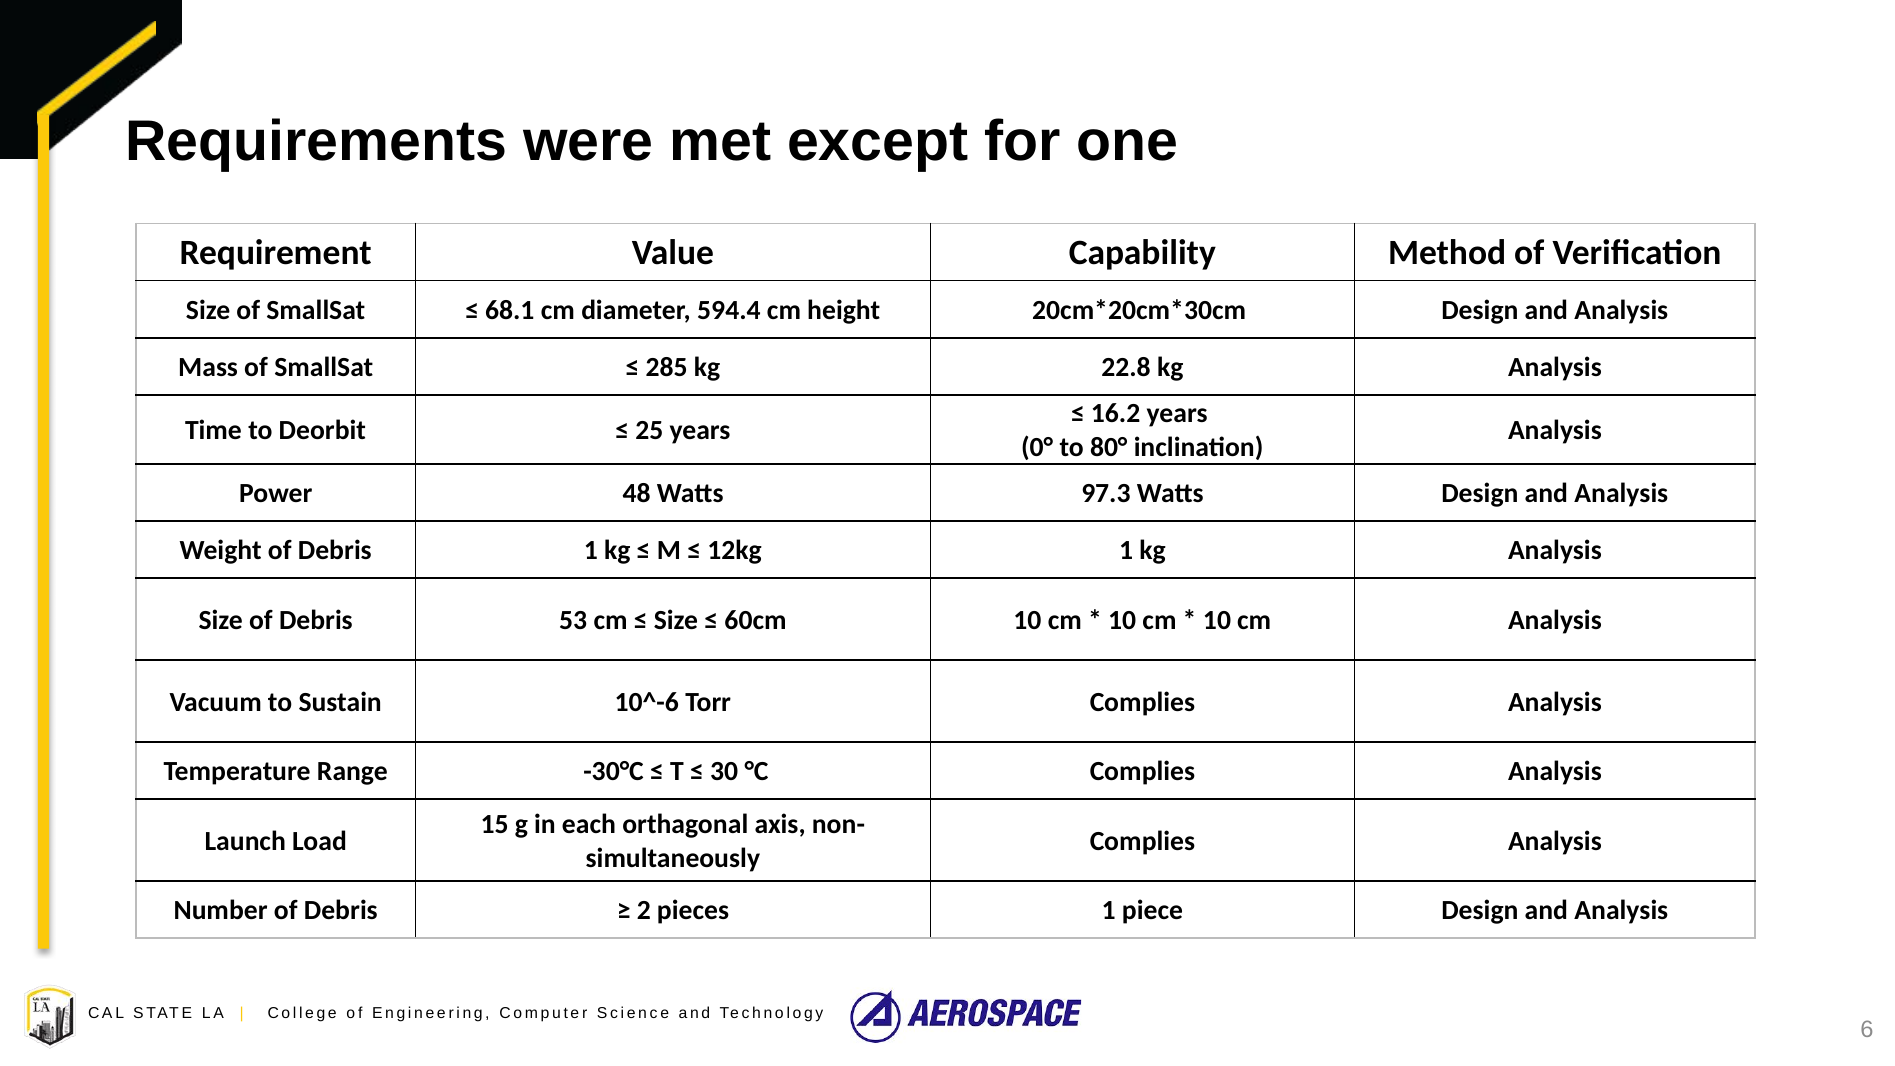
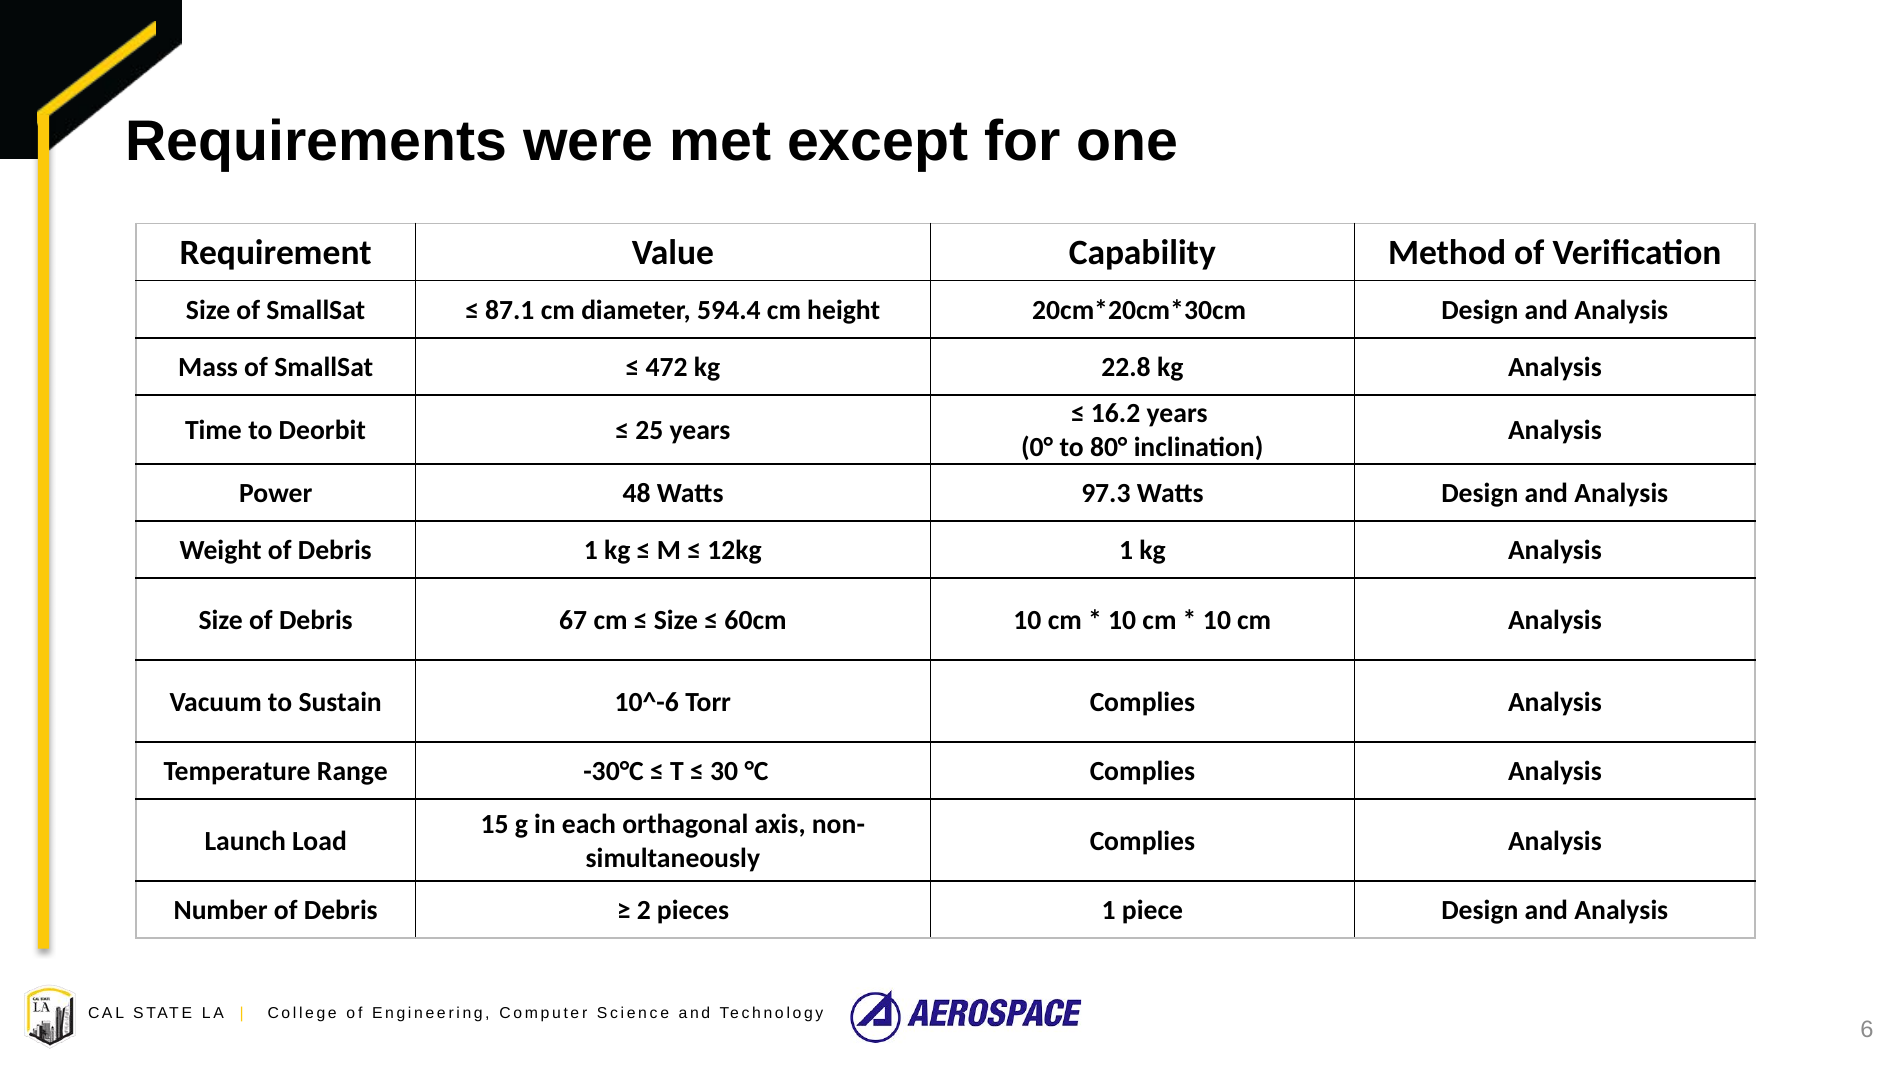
68.1: 68.1 -> 87.1
285: 285 -> 472
53: 53 -> 67
